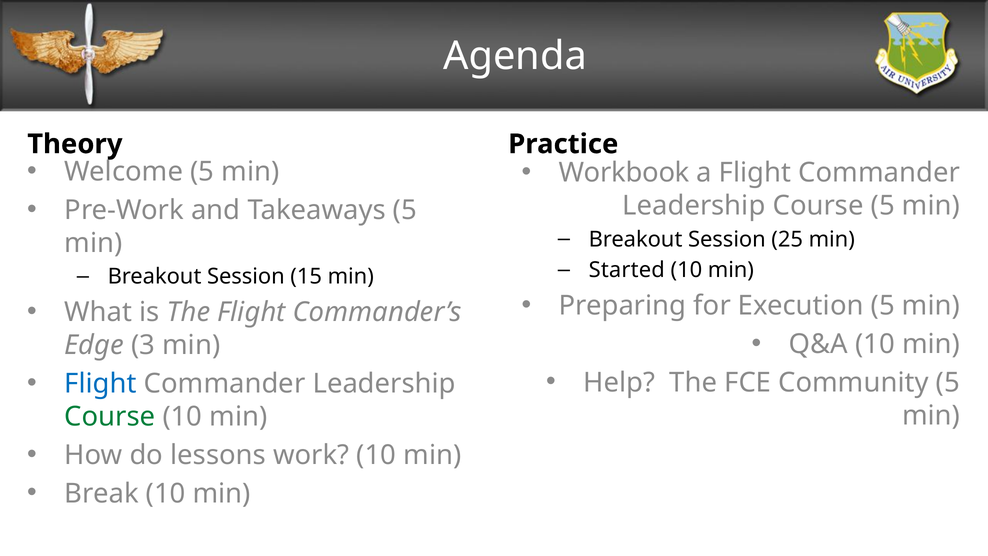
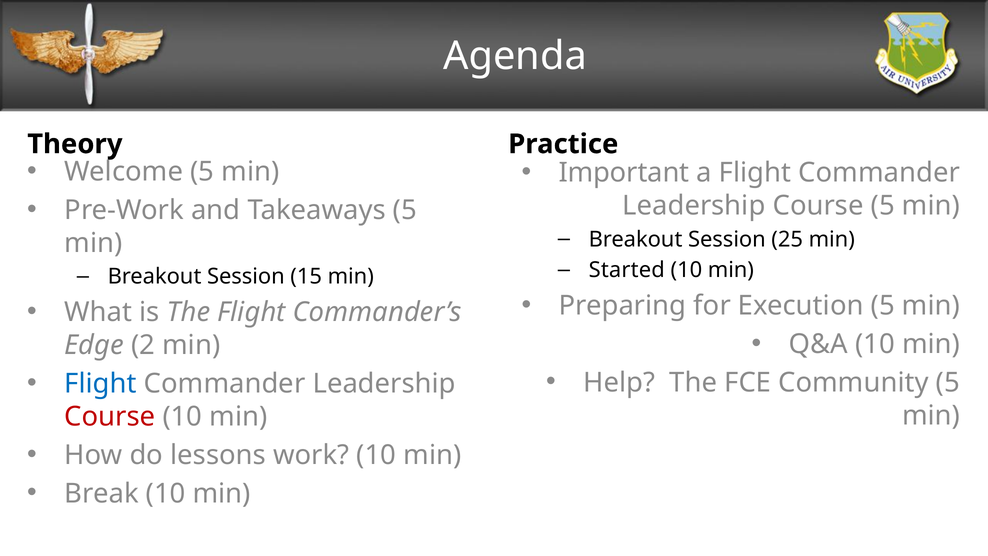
Workbook: Workbook -> Important
3: 3 -> 2
Course at (110, 416) colour: green -> red
